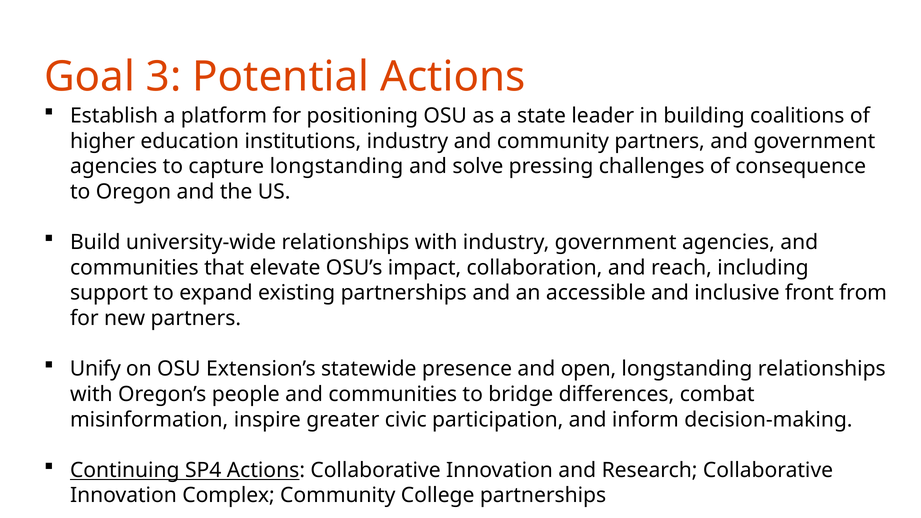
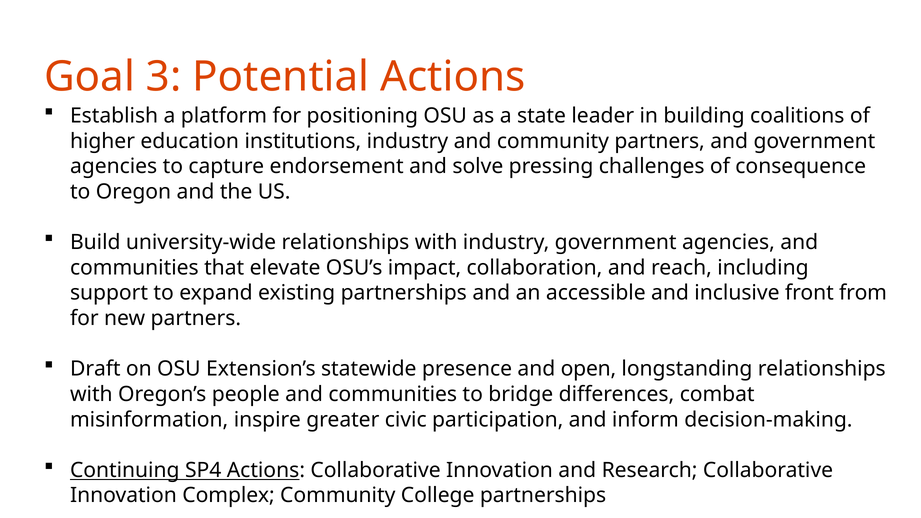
capture longstanding: longstanding -> endorsement
Unify: Unify -> Draft
